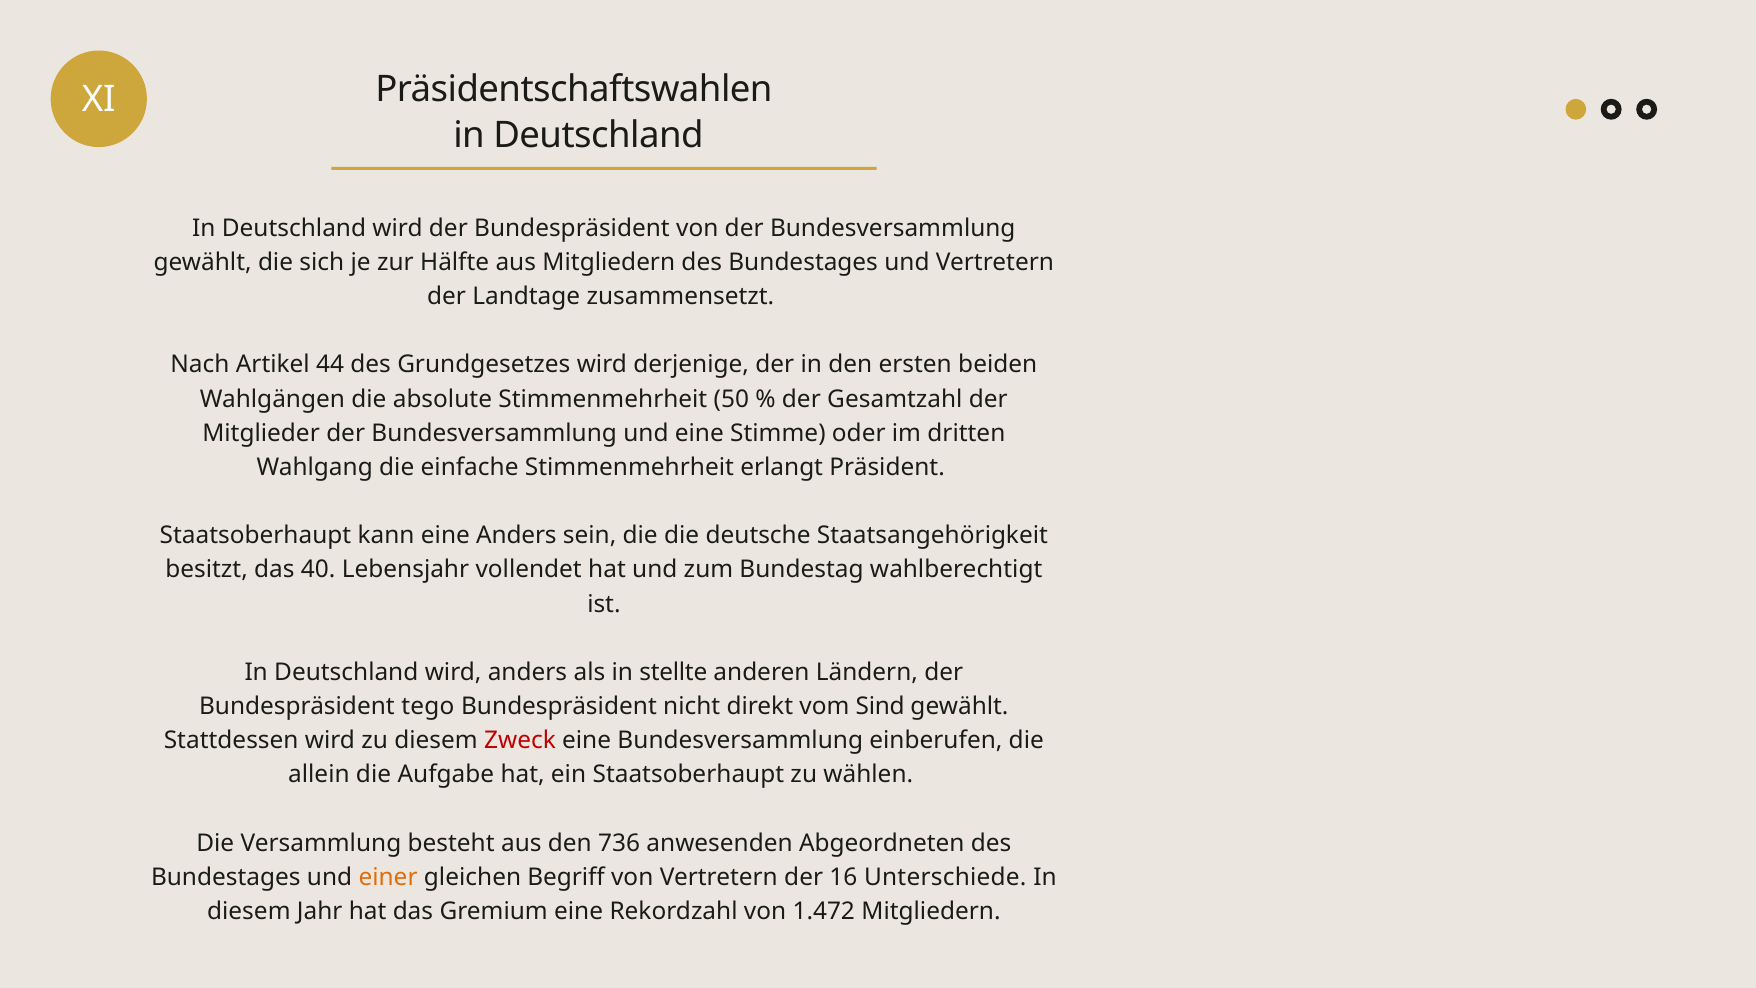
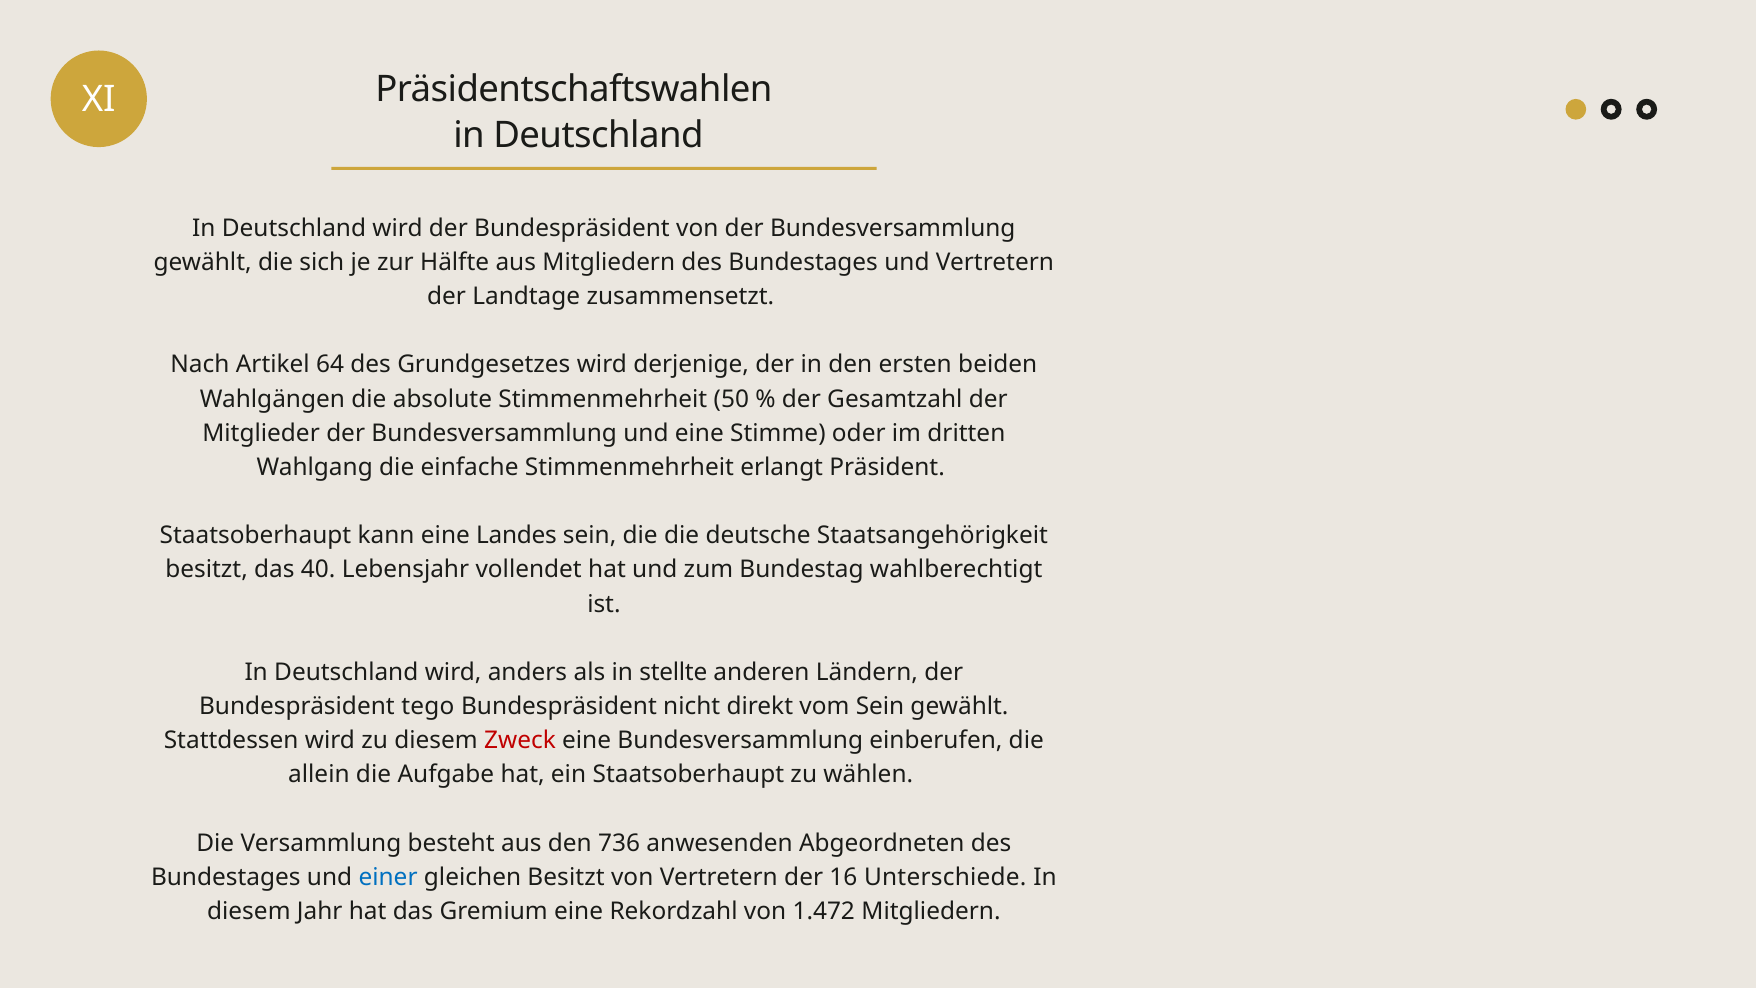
44: 44 -> 64
eine Anders: Anders -> Landes
vom Sind: Sind -> Sein
einer colour: orange -> blue
gleichen Begriff: Begriff -> Besitzt
